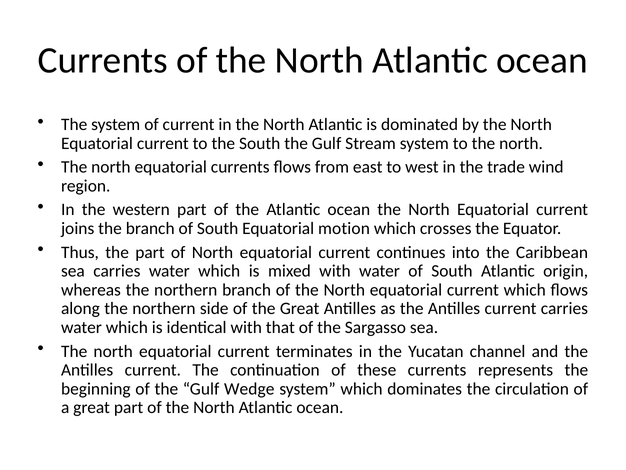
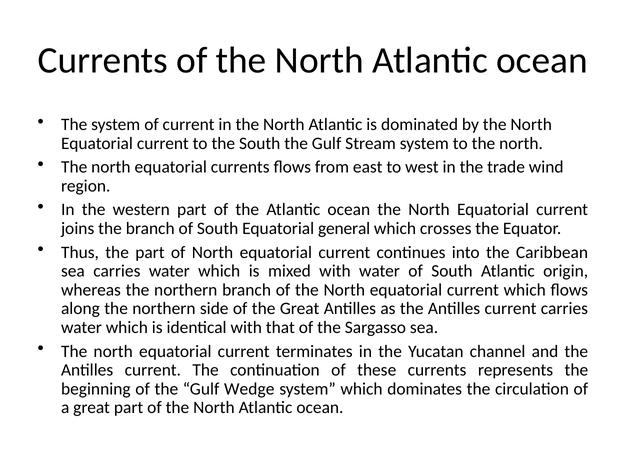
motion: motion -> general
